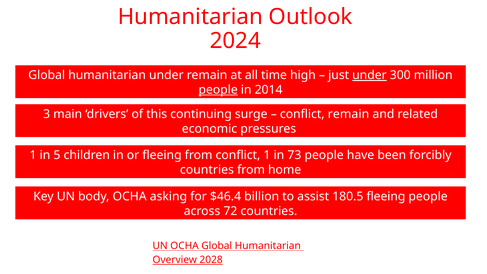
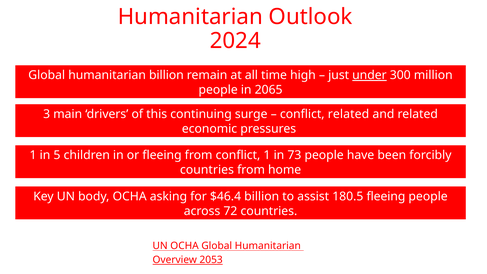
humanitarian under: under -> billion
people at (218, 90) underline: present -> none
2014: 2014 -> 2065
conflict remain: remain -> related
2028: 2028 -> 2053
